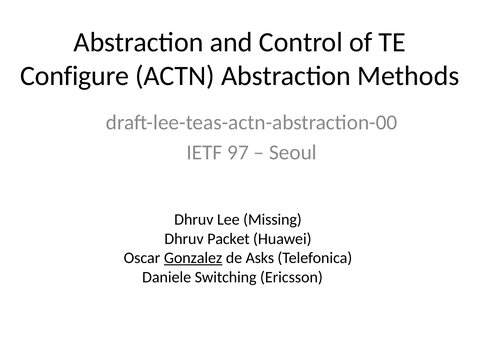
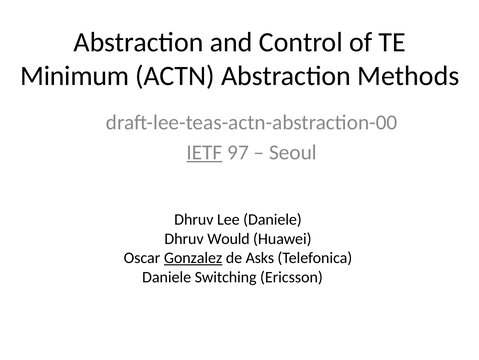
Configure: Configure -> Minimum
IETF underline: none -> present
Lee Missing: Missing -> Daniele
Packet: Packet -> Would
